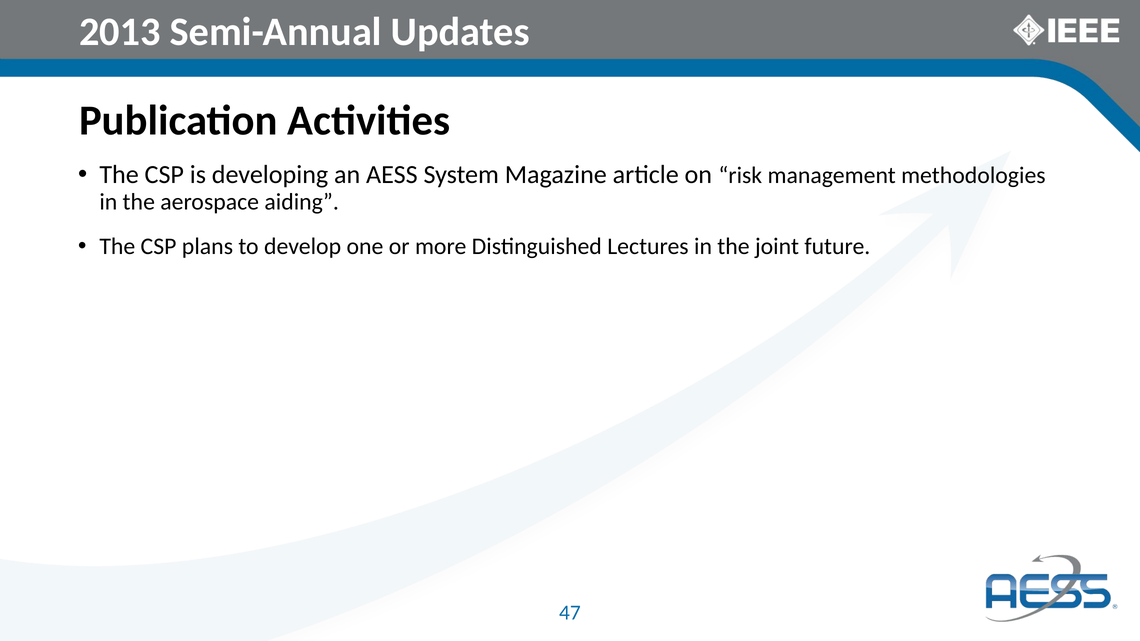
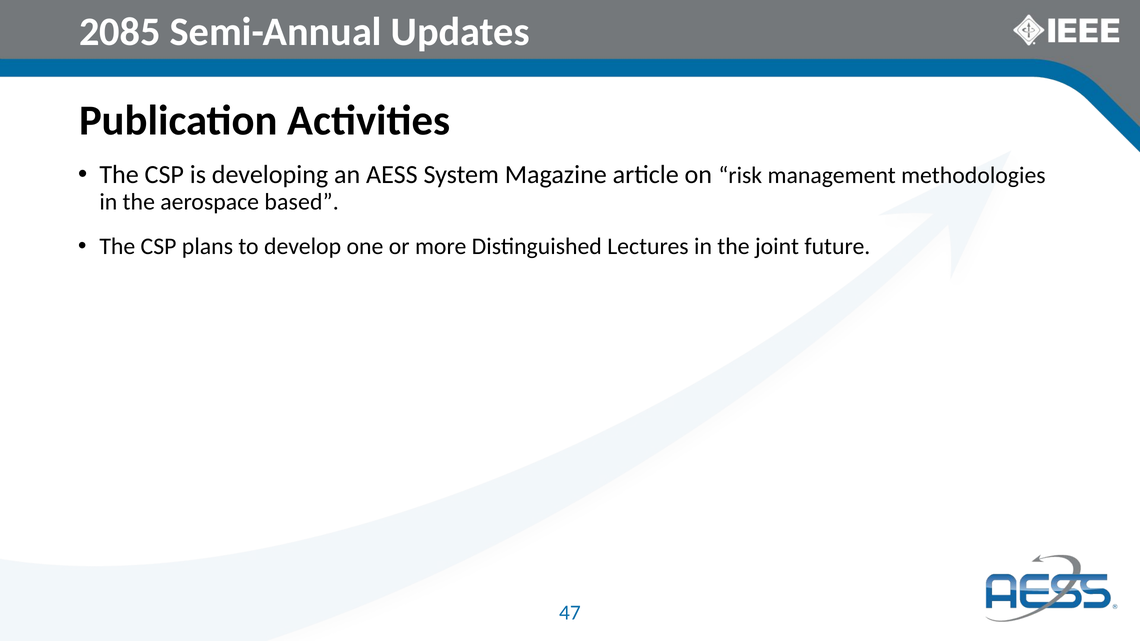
2013: 2013 -> 2085
aiding: aiding -> based
